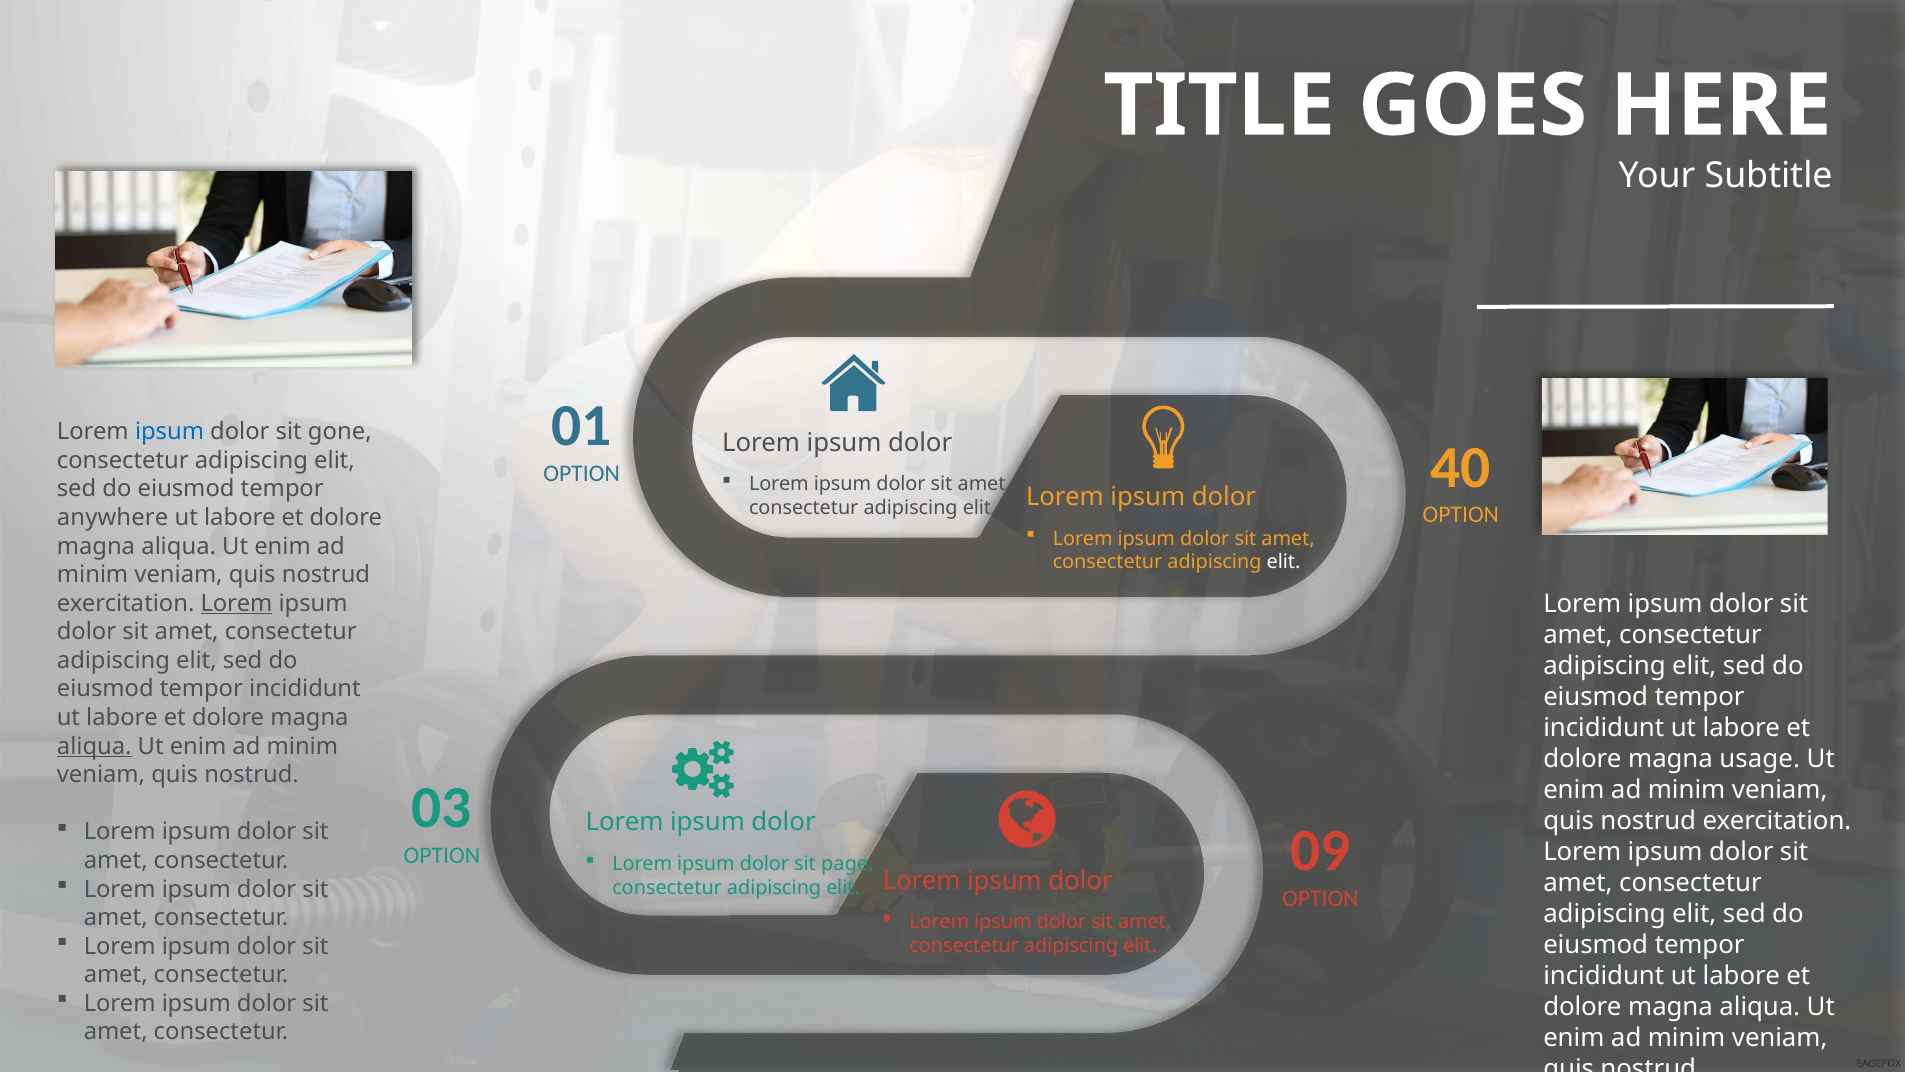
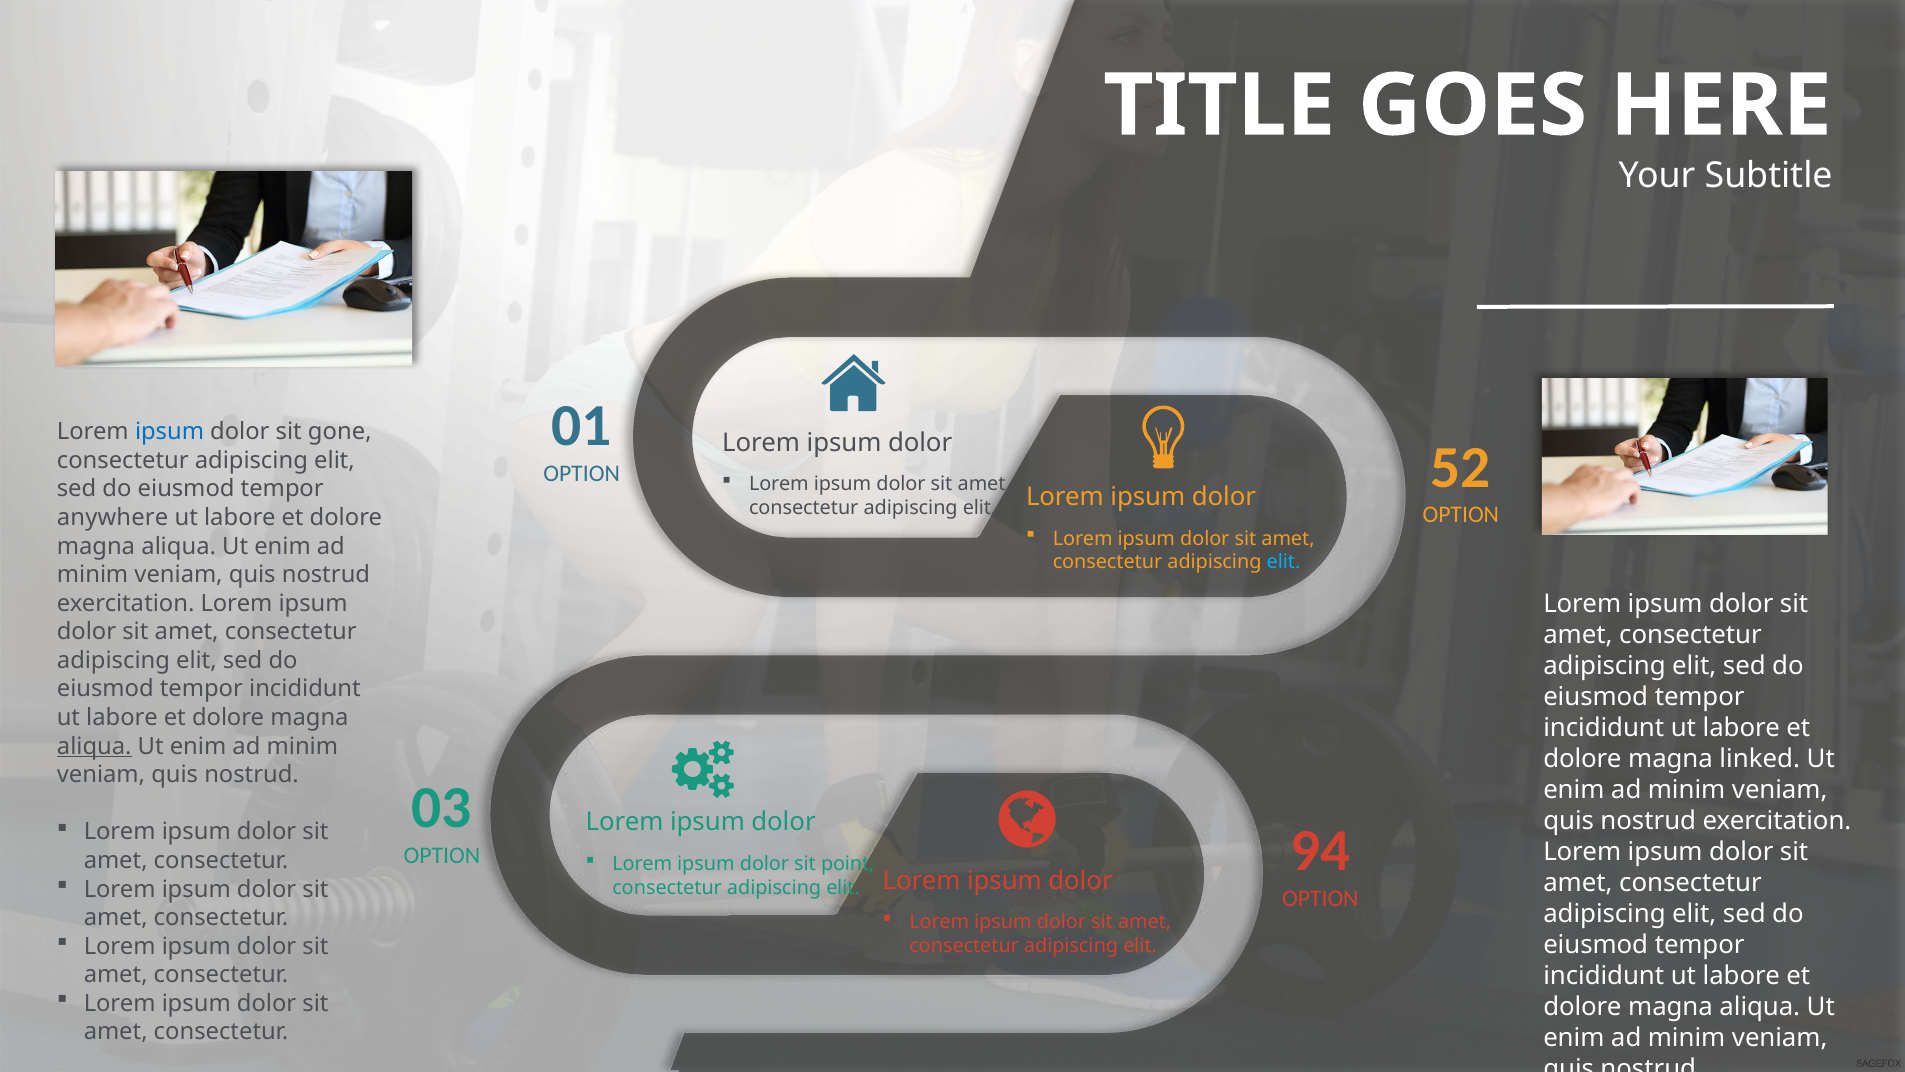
40: 40 -> 52
elit at (1283, 562) colour: white -> light blue
Lorem at (237, 603) underline: present -> none
usage: usage -> linked
09: 09 -> 94
page: page -> point
